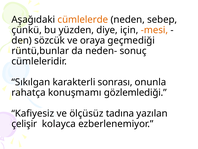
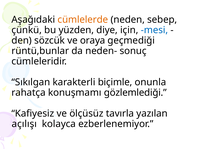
mesi colour: orange -> blue
sonrası: sonrası -> biçimle
tadına: tadına -> tavırla
çelişir: çelişir -> açılışı
